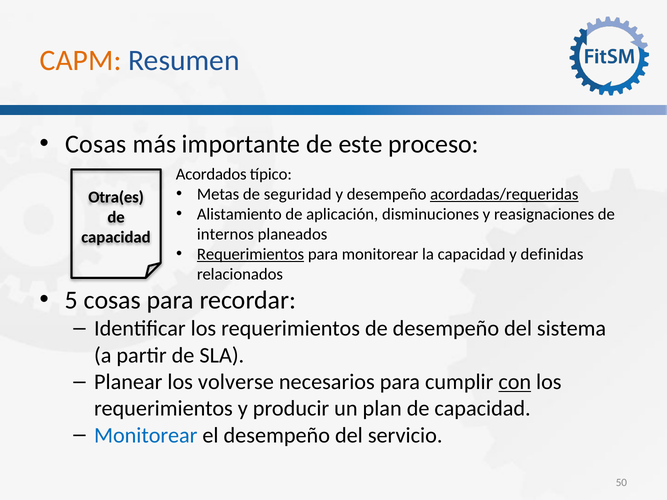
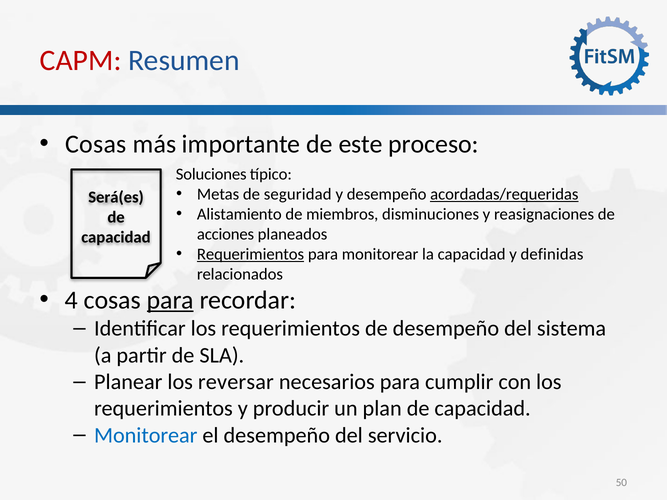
CAPM colour: orange -> red
Acordados: Acordados -> Soluciones
Otra(es: Otra(es -> Será(es
aplicación: aplicación -> miembros
internos: internos -> acciones
5: 5 -> 4
para at (170, 300) underline: none -> present
volverse: volverse -> reversar
con underline: present -> none
